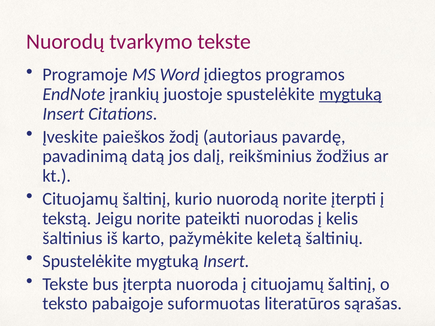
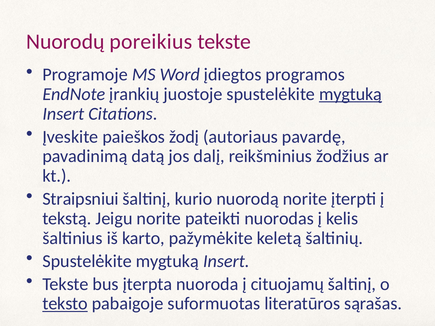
tvarkymo: tvarkymo -> poreikius
Cituojamų at (80, 199): Cituojamų -> Straipsniui
teksto underline: none -> present
